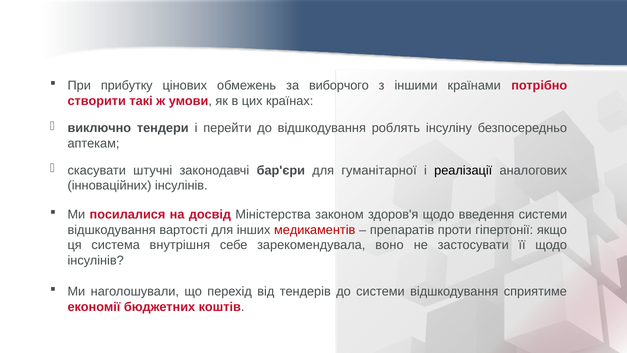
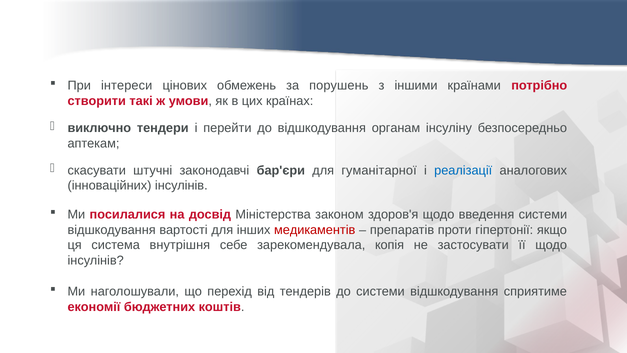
прибутку: прибутку -> інтереси
виборчого: виборчого -> порушень
роблять: роблять -> органам
реалізації colour: black -> blue
воно: воно -> копія
